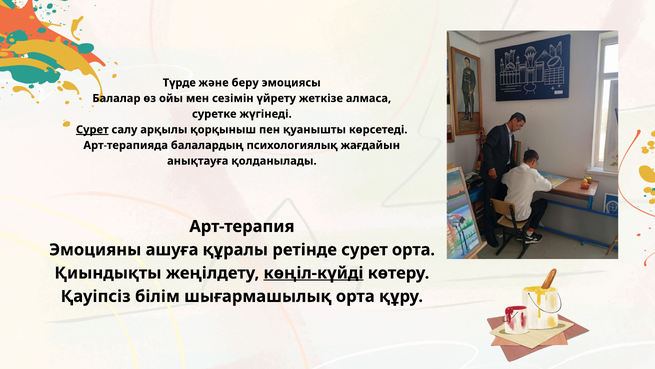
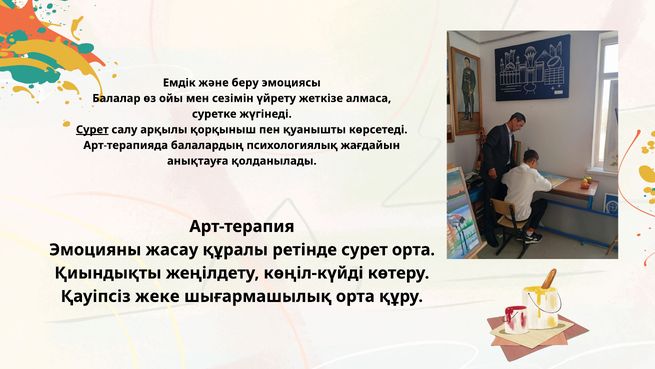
Түрде: Түрде -> Емдік
ашуға: ашуға -> жасау
көңіл-күйді underline: present -> none
білім: білім -> жеке
